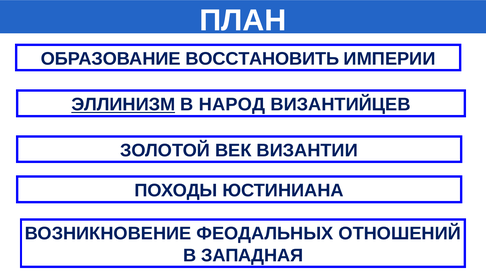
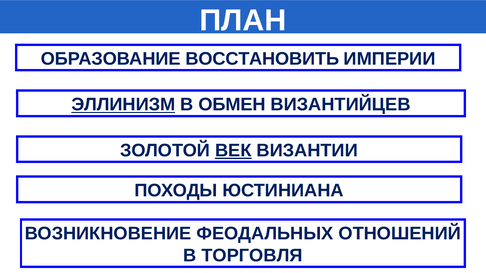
НАРОД: НАРОД -> ОБМЕН
ВЕК underline: none -> present
ЗАПАДНАЯ: ЗАПАДНАЯ -> ТОРГОВЛЯ
